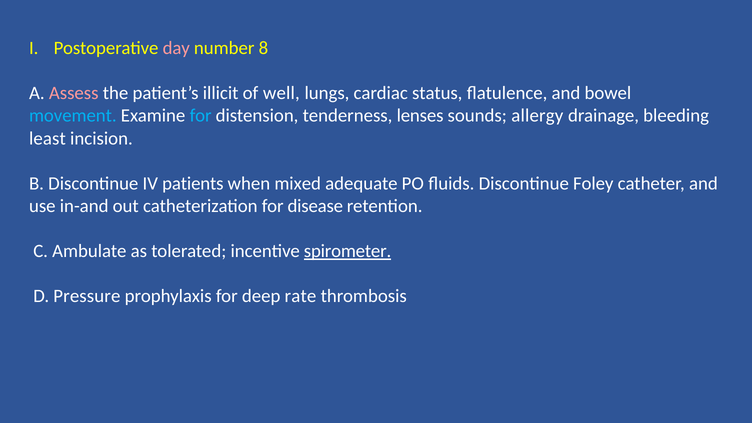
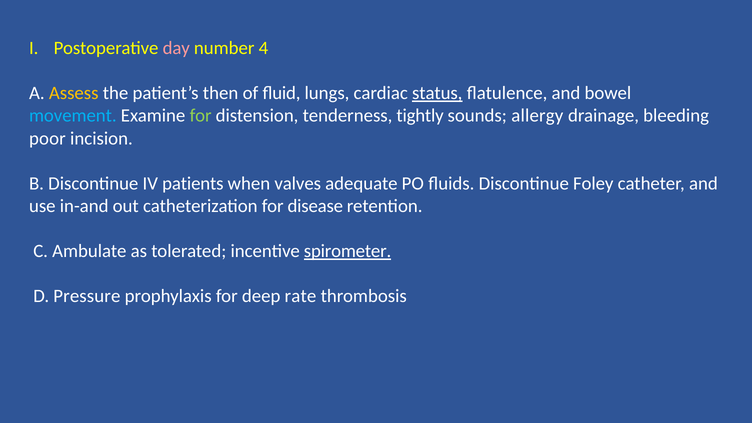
8: 8 -> 4
Assess colour: pink -> yellow
illicit: illicit -> then
well: well -> ﬂuid
status underline: none -> present
for at (201, 116) colour: light blue -> light green
lenses: lenses -> tightly
least: least -> poor
mixed: mixed -> valves
